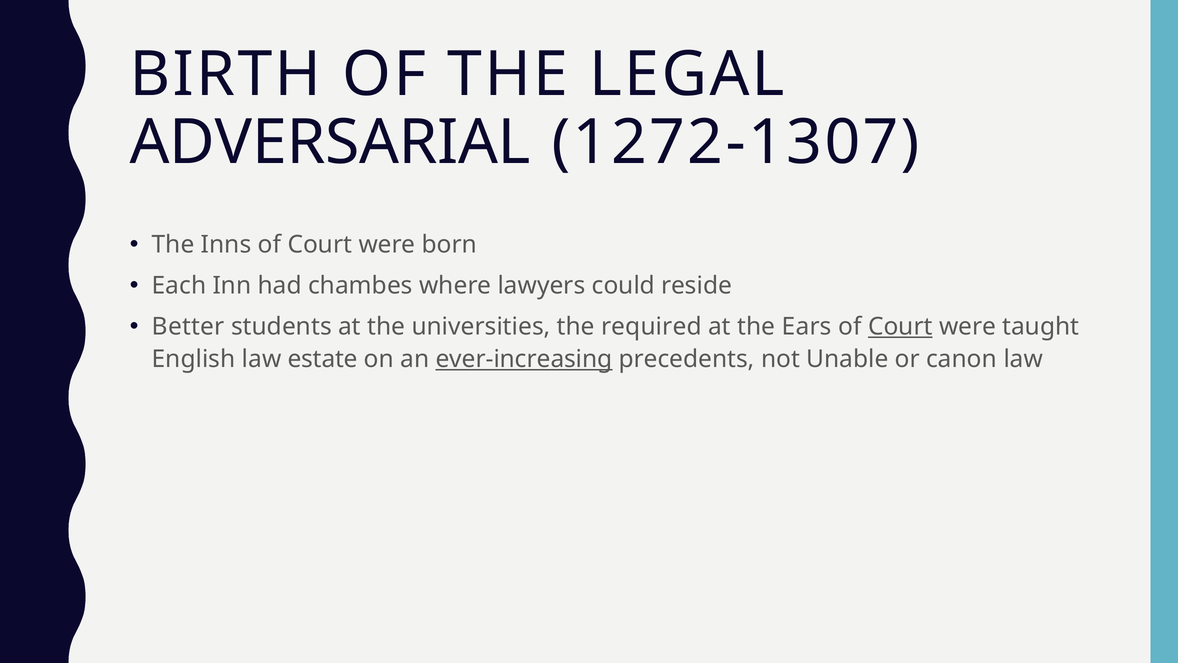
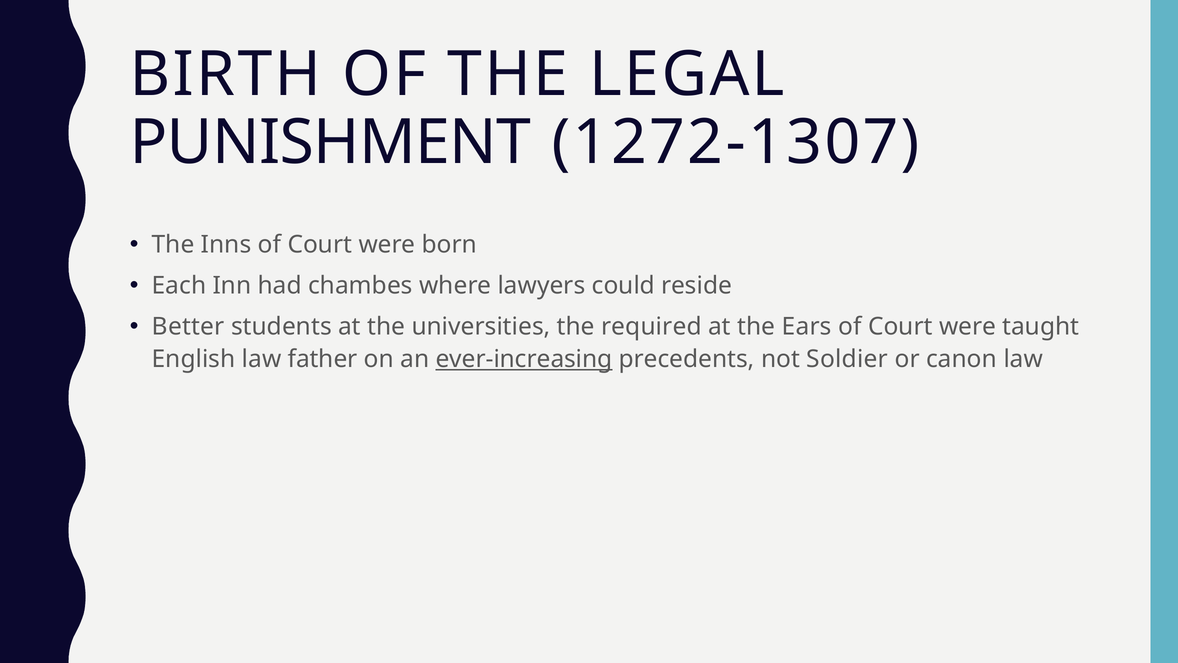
ADVERSARIAL: ADVERSARIAL -> PUNISHMENT
Court at (900, 327) underline: present -> none
estate: estate -> father
Unable: Unable -> Soldier
